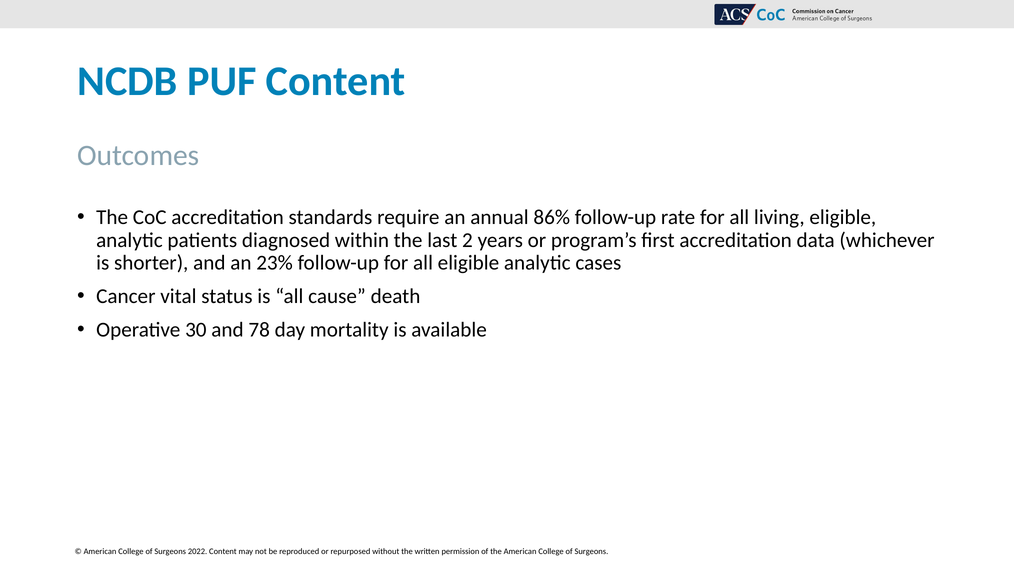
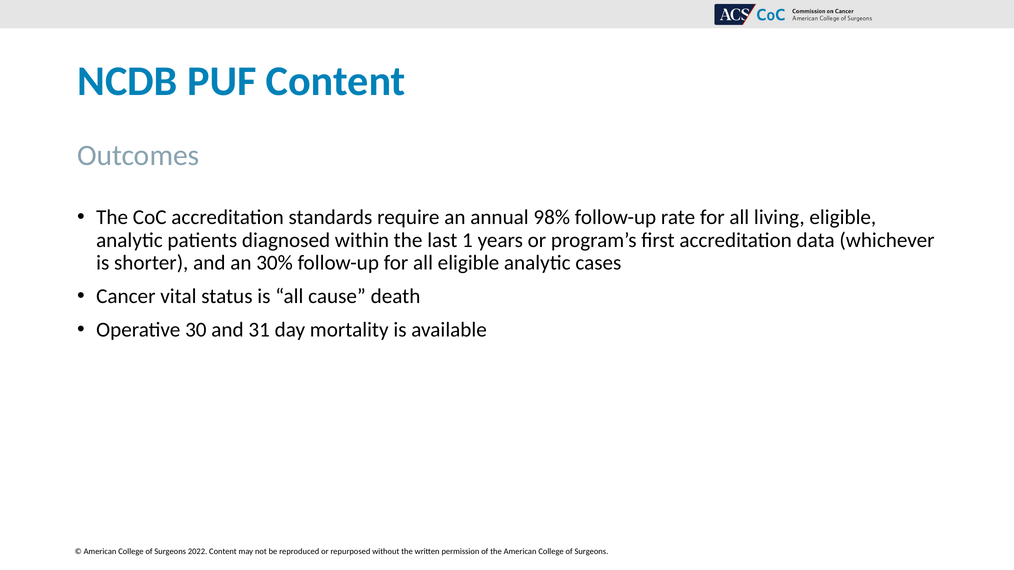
86%: 86% -> 98%
2: 2 -> 1
23%: 23% -> 30%
78: 78 -> 31
